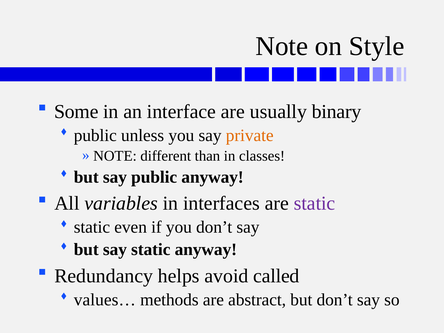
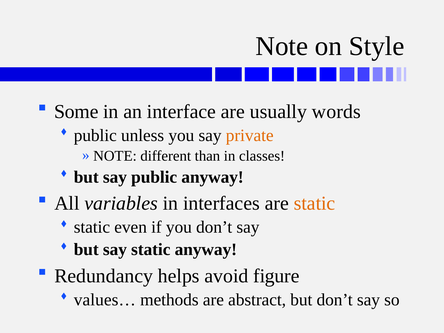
binary: binary -> words
static at (315, 203) colour: purple -> orange
called: called -> figure
